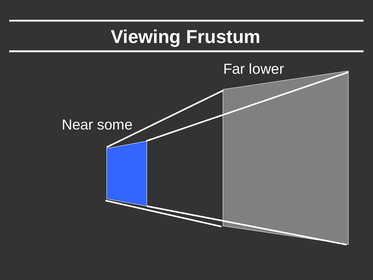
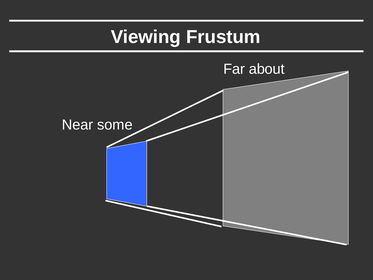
lower: lower -> about
